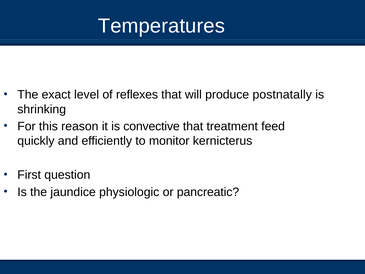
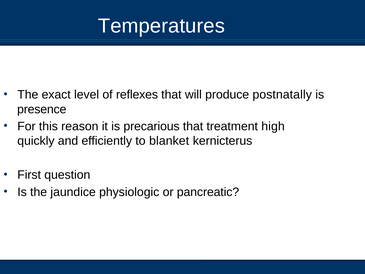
shrinking: shrinking -> presence
convective: convective -> precarious
feed: feed -> high
monitor: monitor -> blanket
